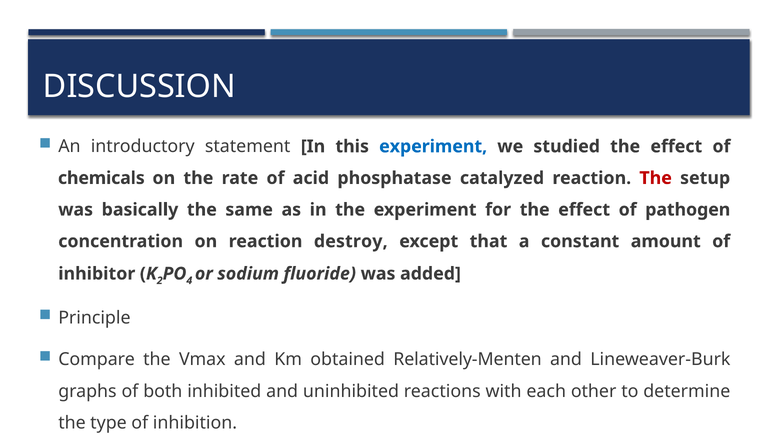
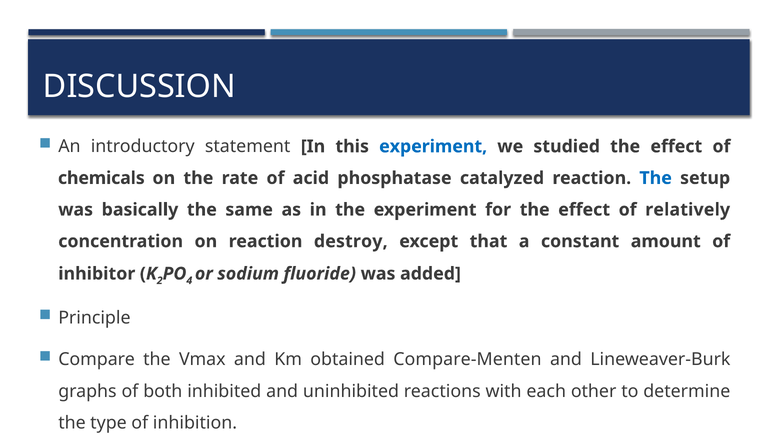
The at (656, 178) colour: red -> blue
pathogen: pathogen -> relatively
Relatively-Menten: Relatively-Menten -> Compare-Menten
